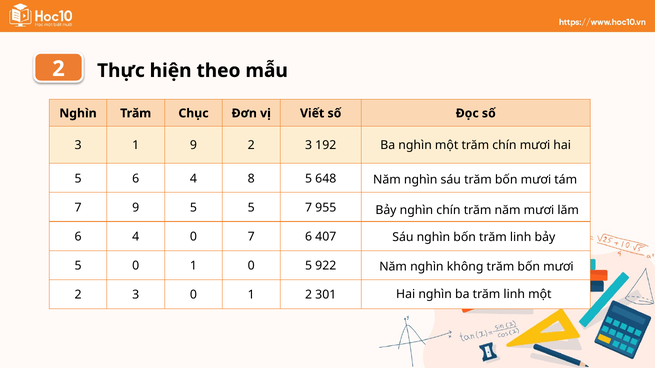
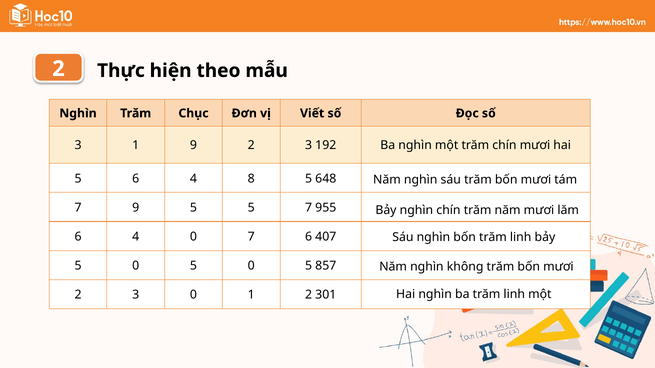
1 at (193, 266): 1 -> 5
922: 922 -> 857
